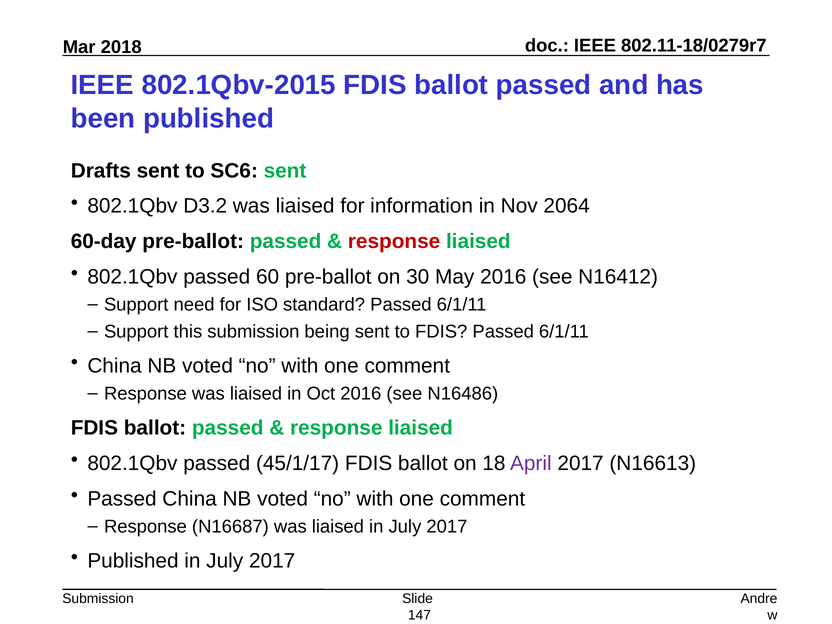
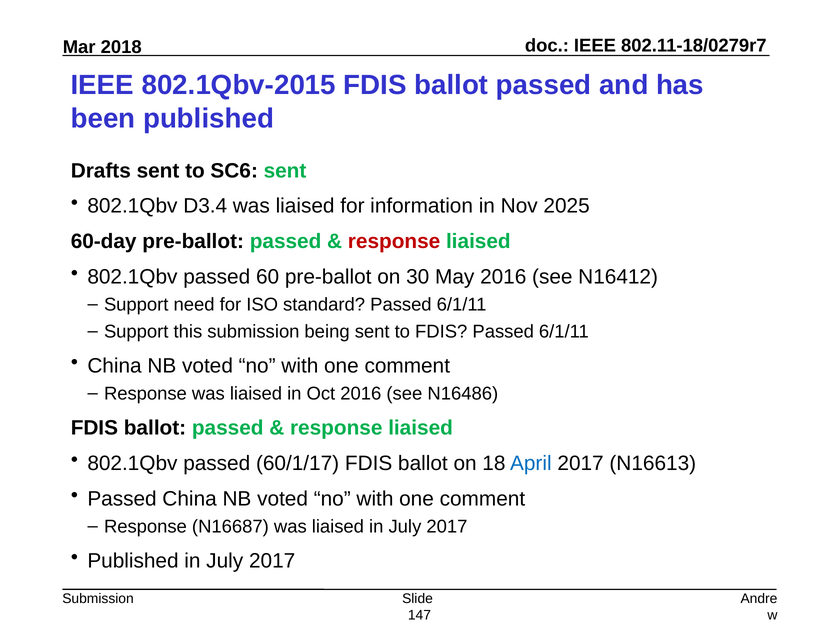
D3.2: D3.2 -> D3.4
2064: 2064 -> 2025
45/1/17: 45/1/17 -> 60/1/17
April colour: purple -> blue
